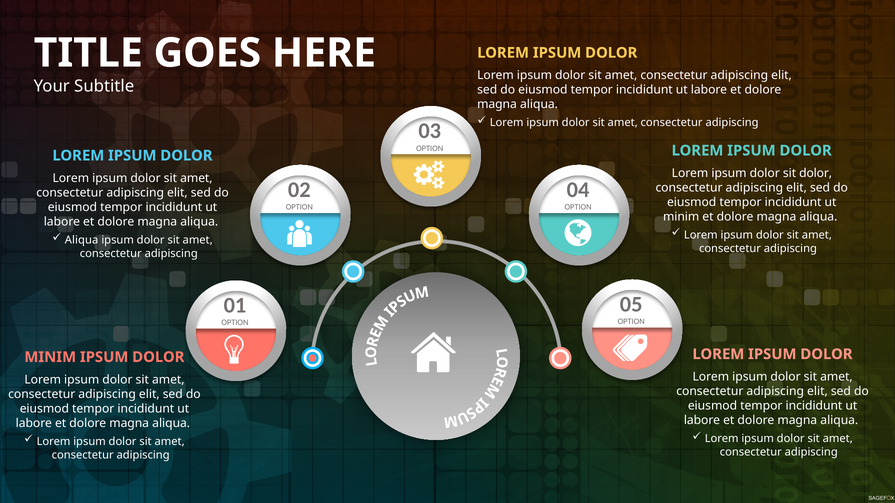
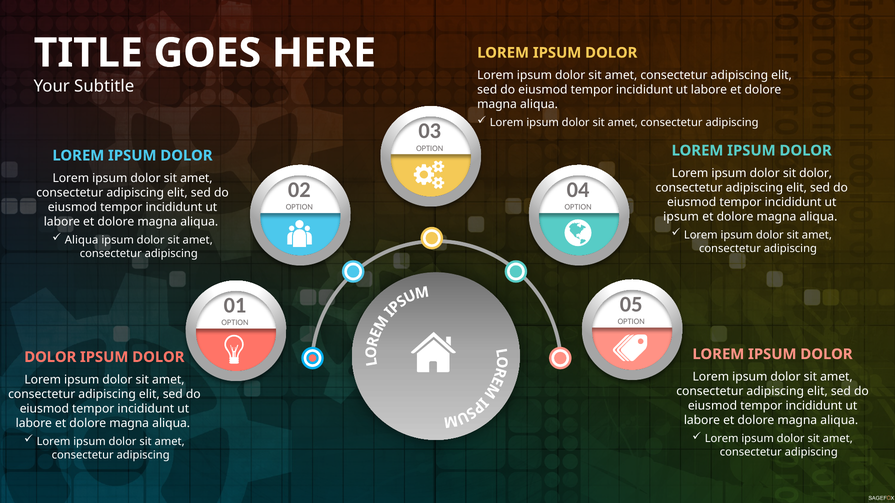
minim at (681, 217): minim -> ipsum
MINIM at (50, 357): MINIM -> DOLOR
